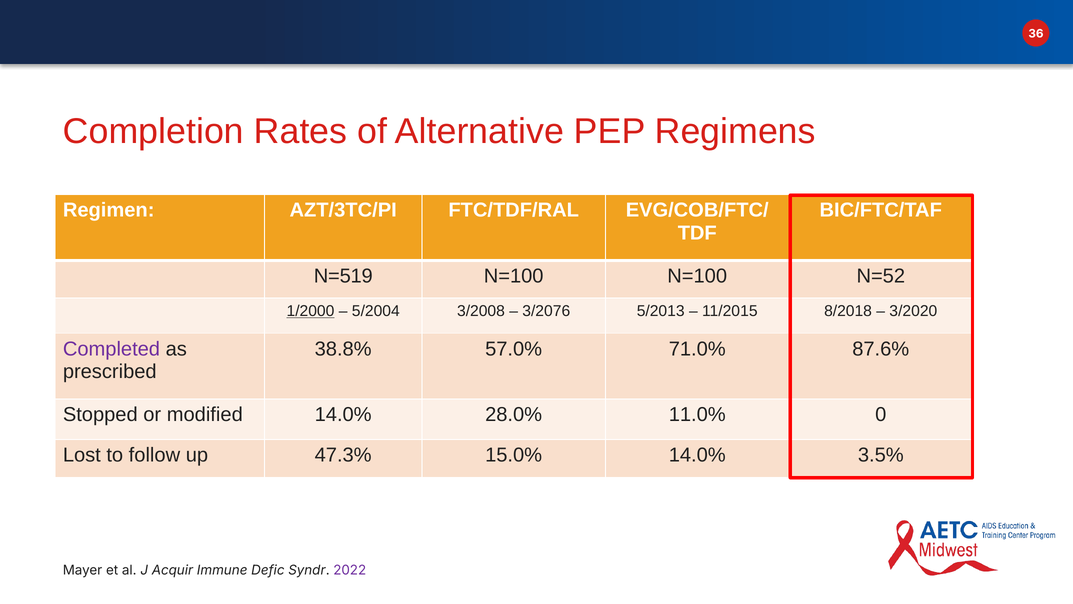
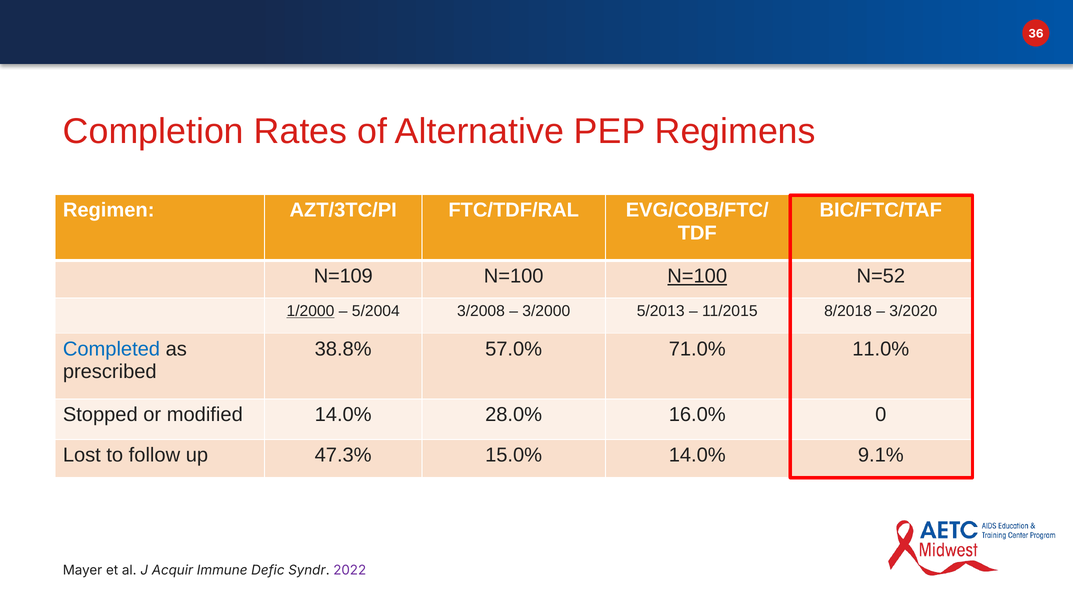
N=519: N=519 -> N=109
N=100 at (697, 276) underline: none -> present
3/2076: 3/2076 -> 3/2000
Completed colour: purple -> blue
87.6%: 87.6% -> 11.0%
11.0%: 11.0% -> 16.0%
3.5%: 3.5% -> 9.1%
